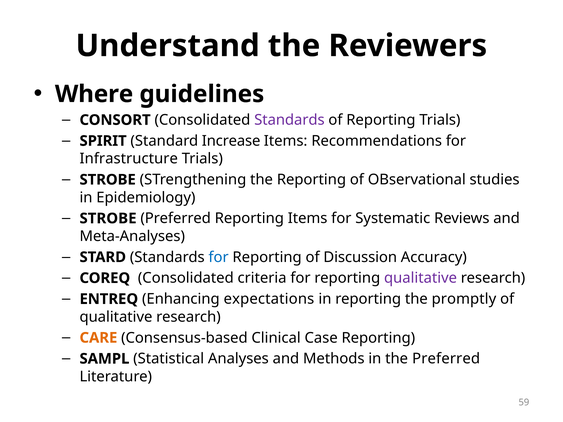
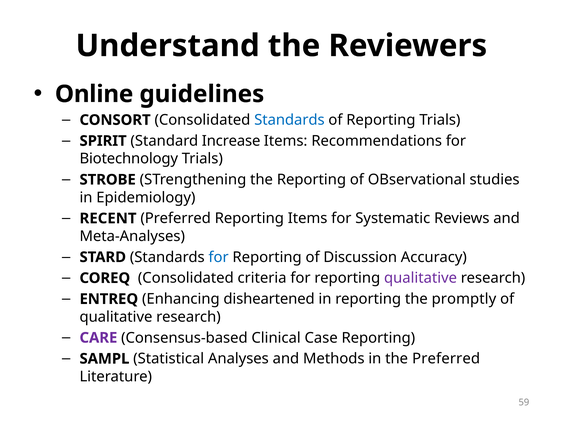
Where: Where -> Online
Standards at (289, 120) colour: purple -> blue
Infrastructure: Infrastructure -> Biotechnology
STROBE at (108, 219): STROBE -> RECENT
expectations: expectations -> disheartened
CARE colour: orange -> purple
